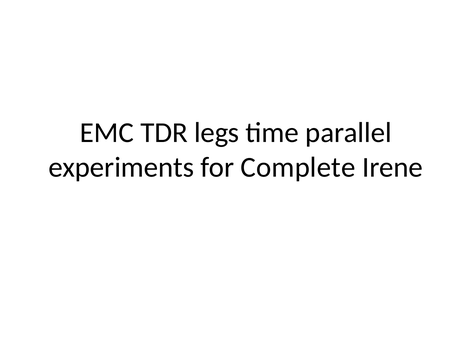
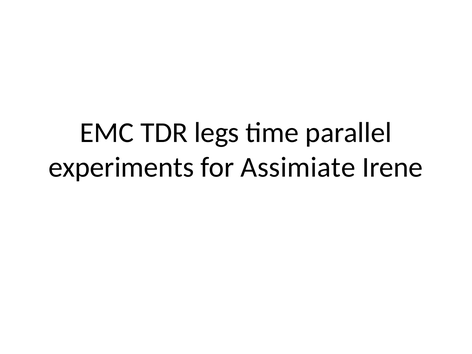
Complete: Complete -> Assimiate
